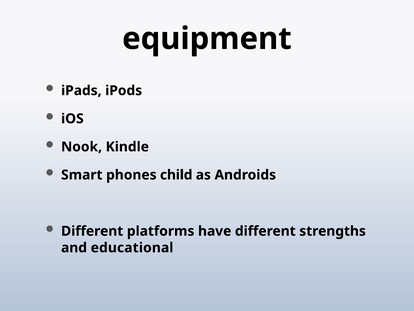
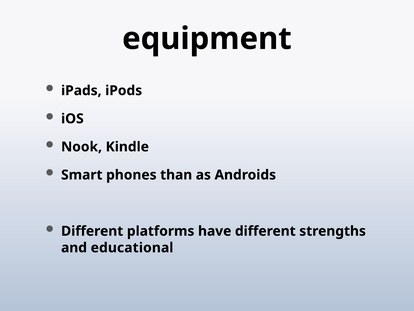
child: child -> than
